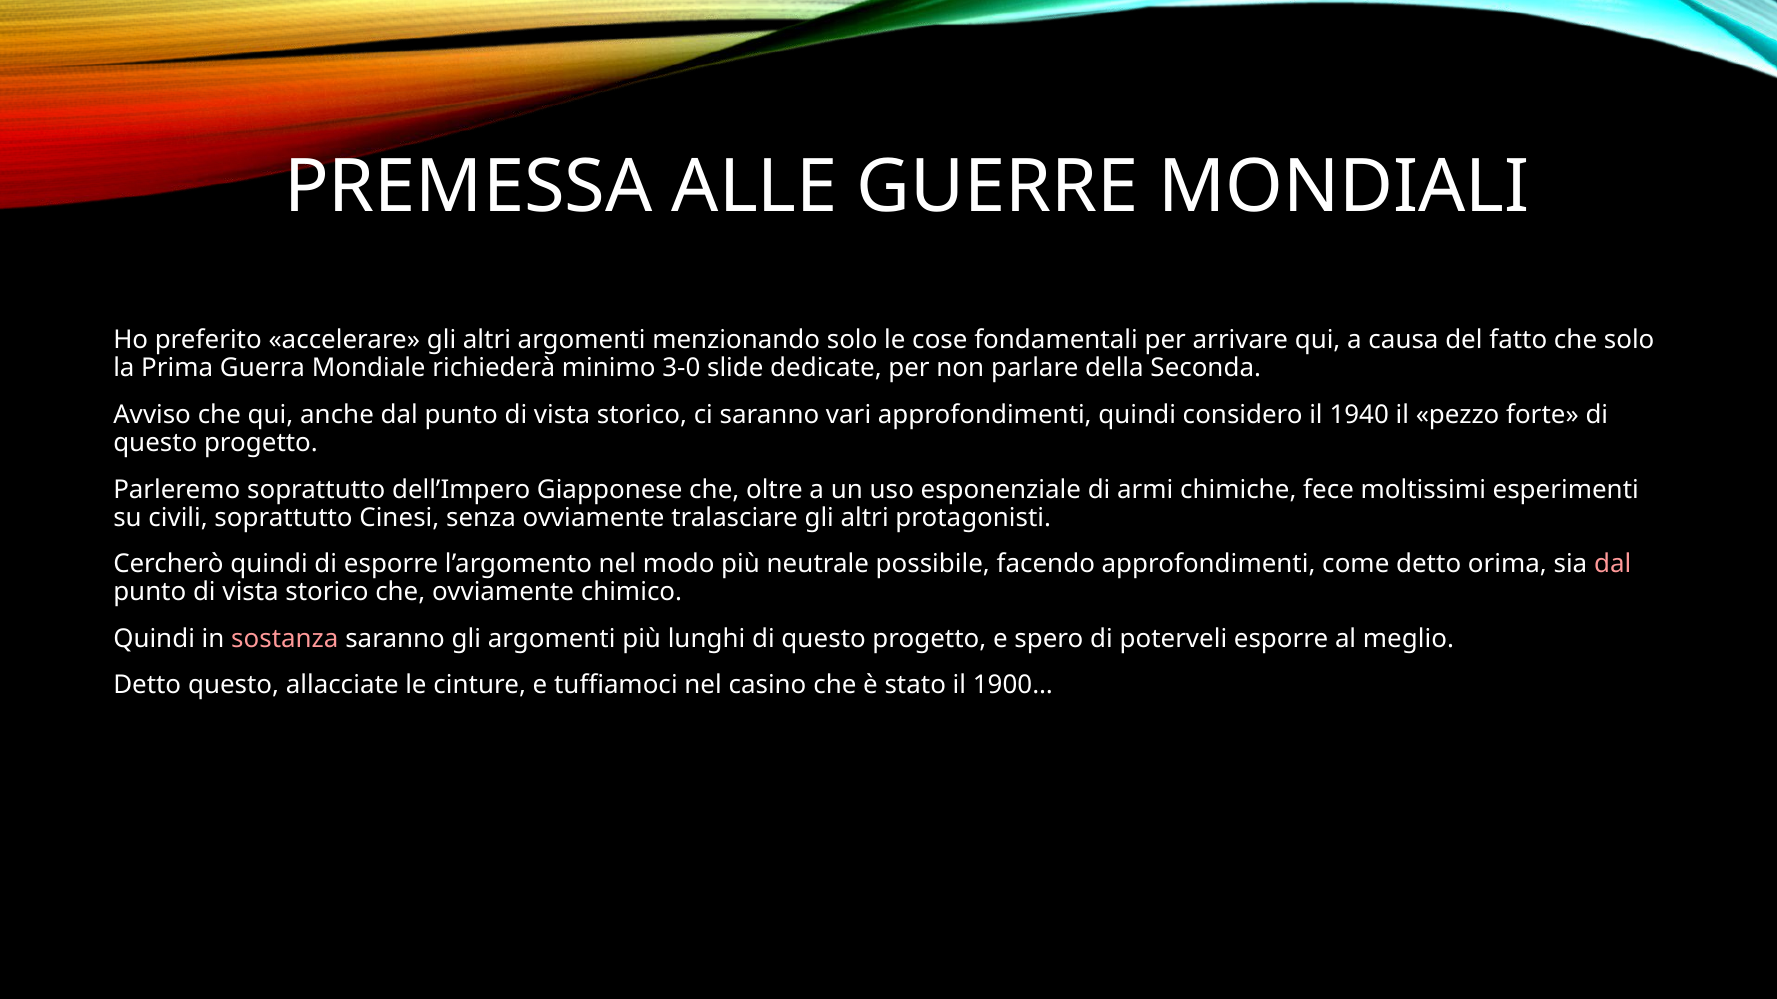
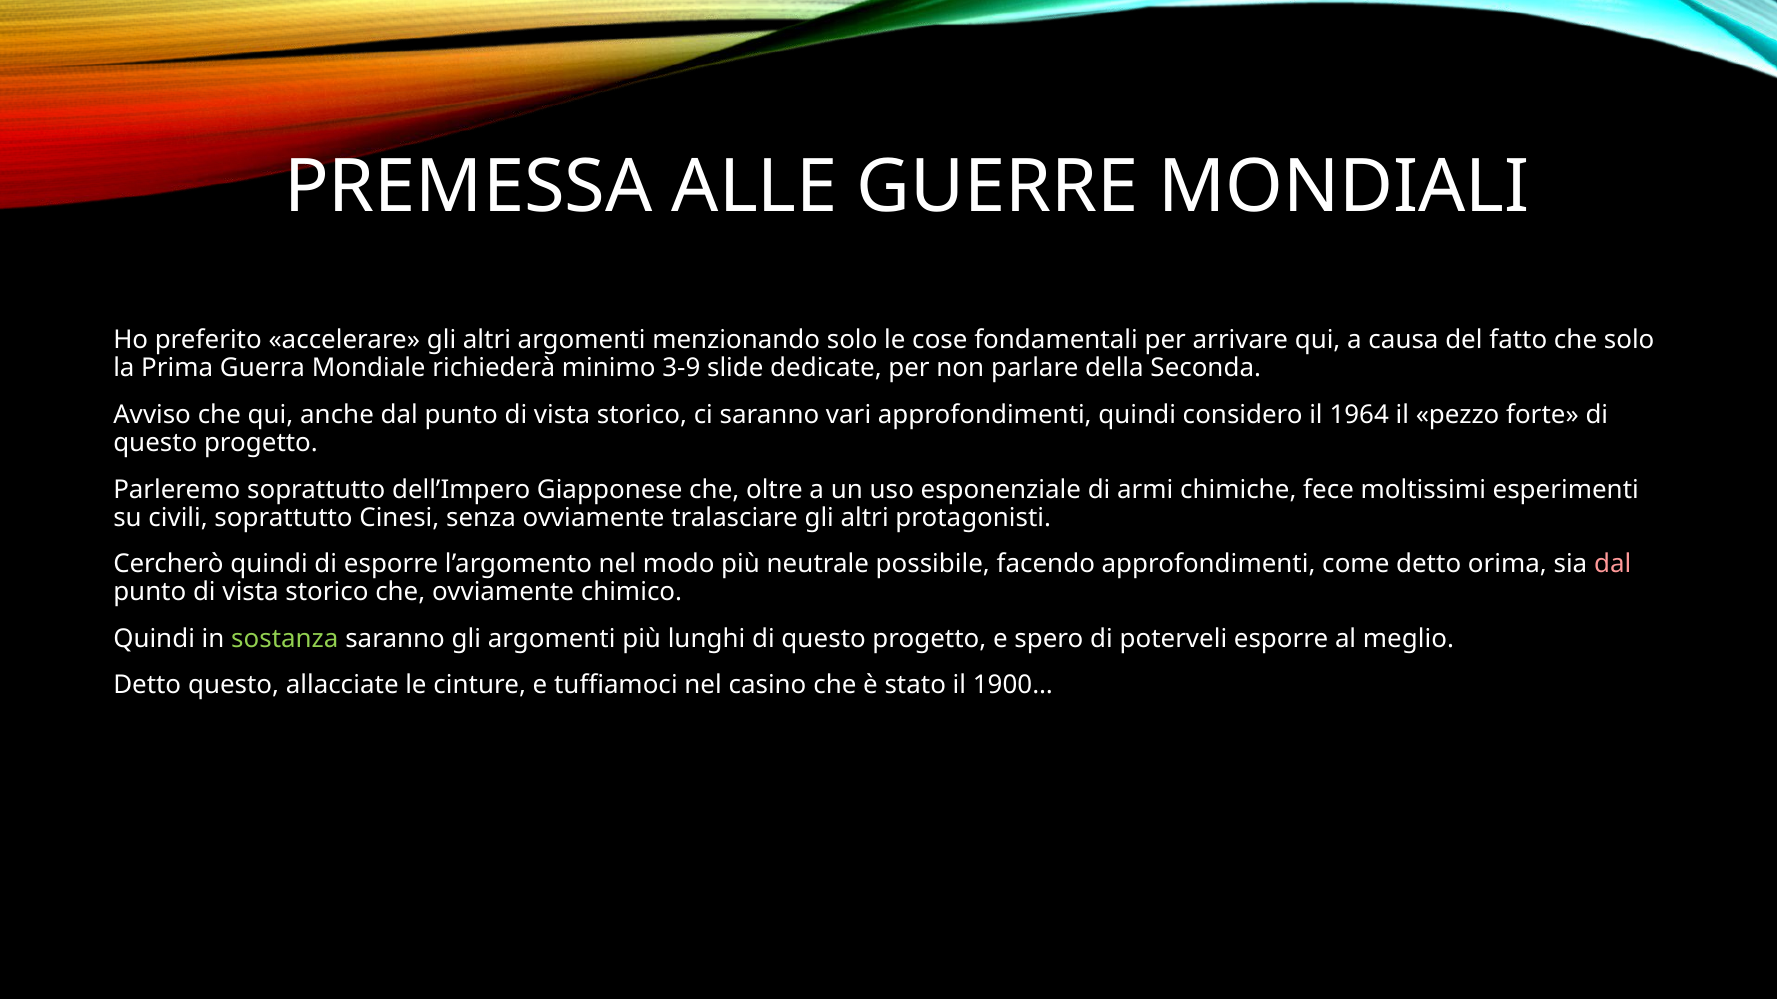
3-0: 3-0 -> 3-9
1940: 1940 -> 1964
sostanza colour: pink -> light green
